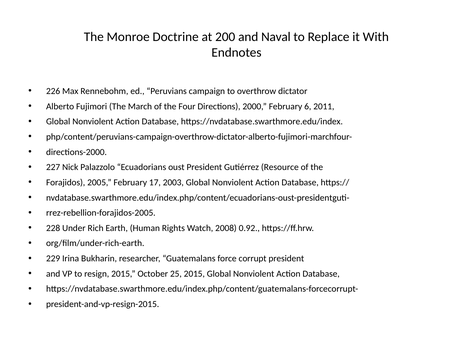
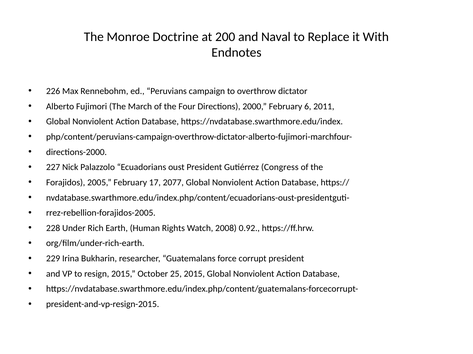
Resource: Resource -> Congress
2003: 2003 -> 2077
